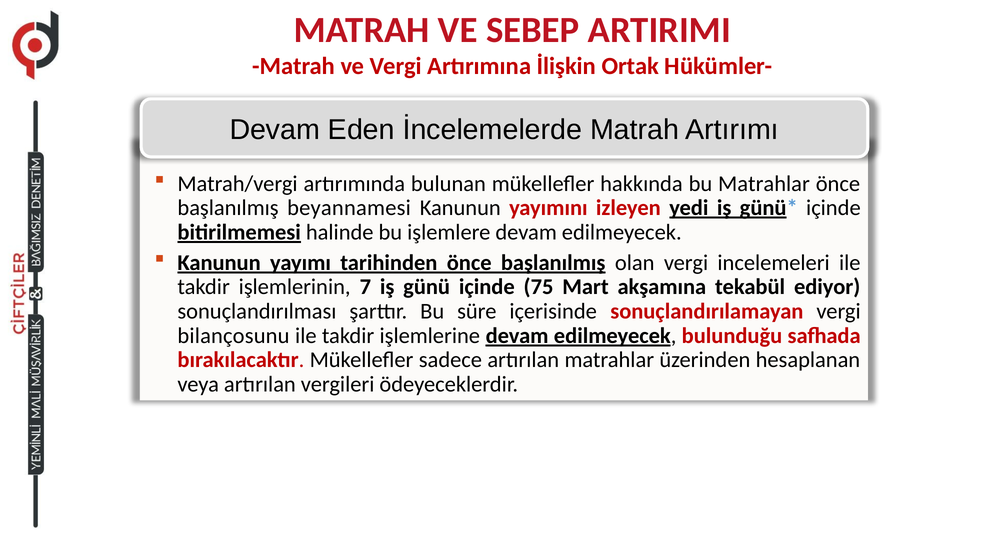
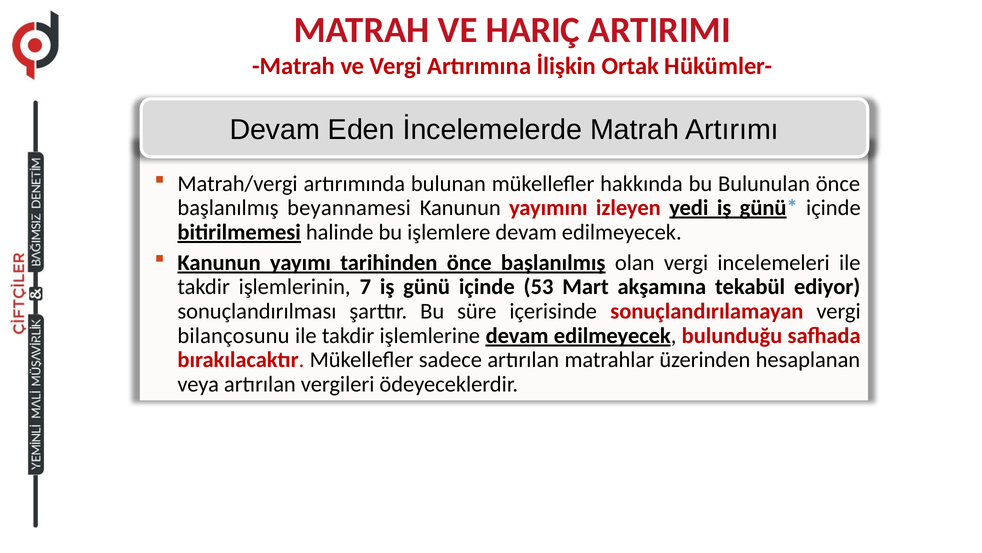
SEBEP: SEBEP -> HARIÇ
bu Matrahlar: Matrahlar -> Bulunulan
75: 75 -> 53
